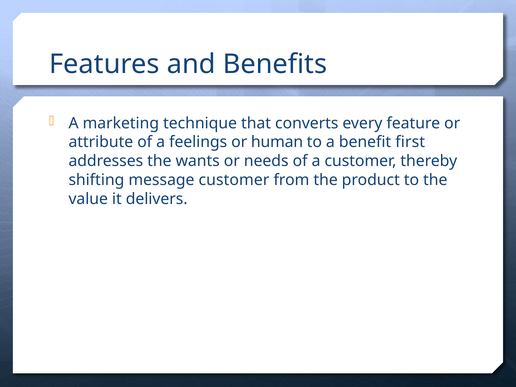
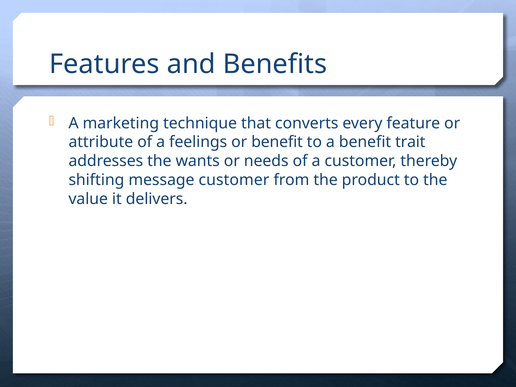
or human: human -> benefit
first: first -> trait
